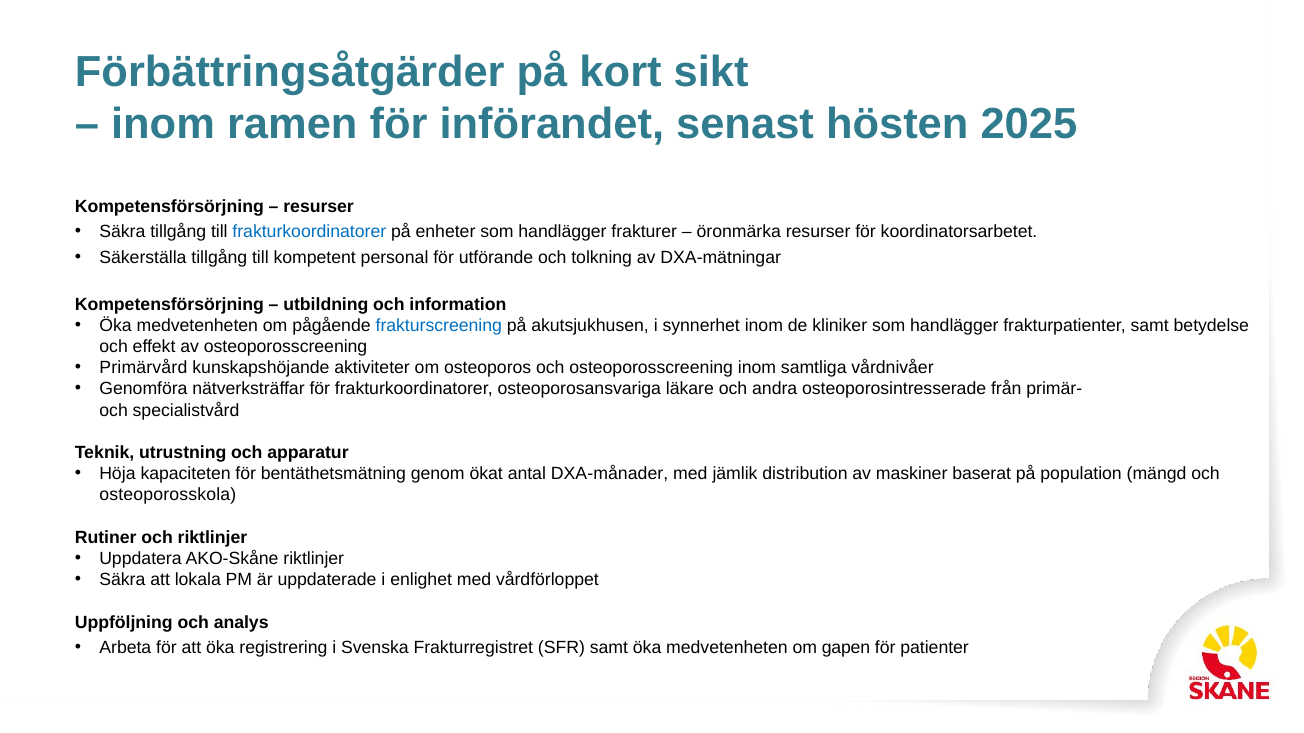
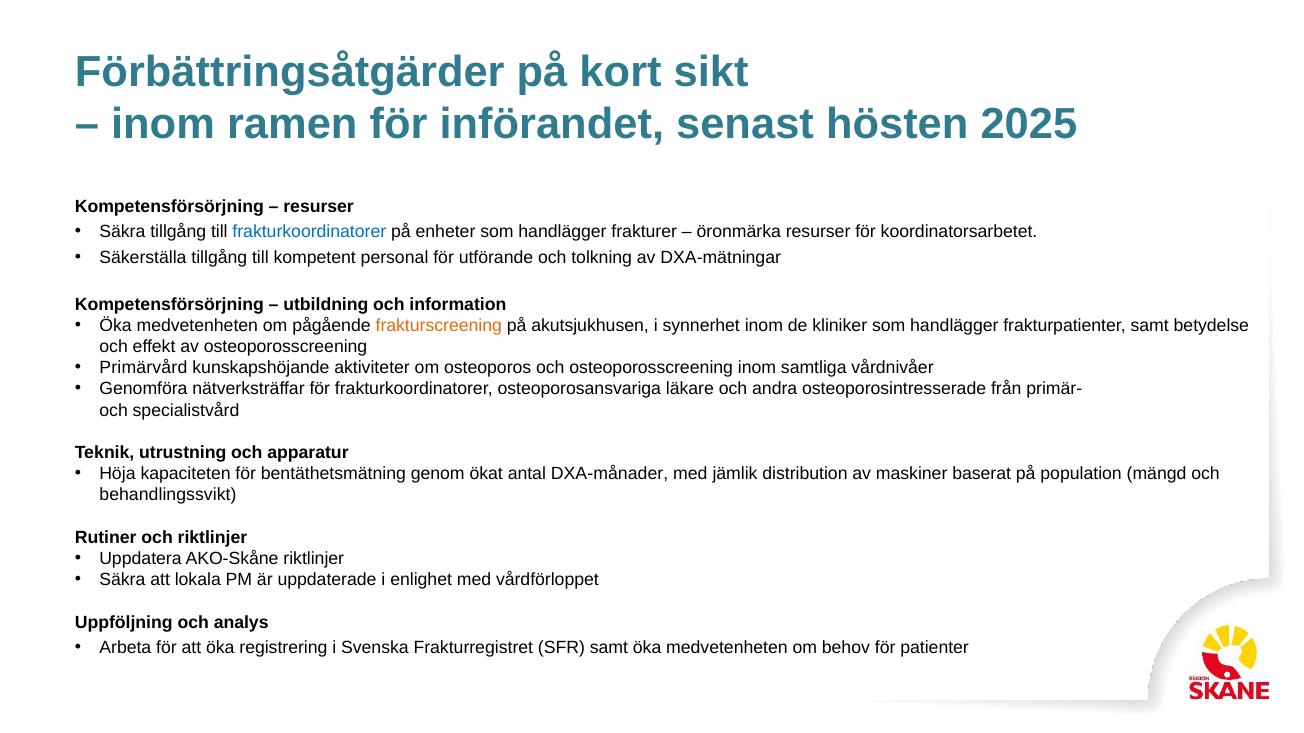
frakturscreening colour: blue -> orange
osteoporosskola: osteoporosskola -> behandlingssvikt
gapen: gapen -> behov
